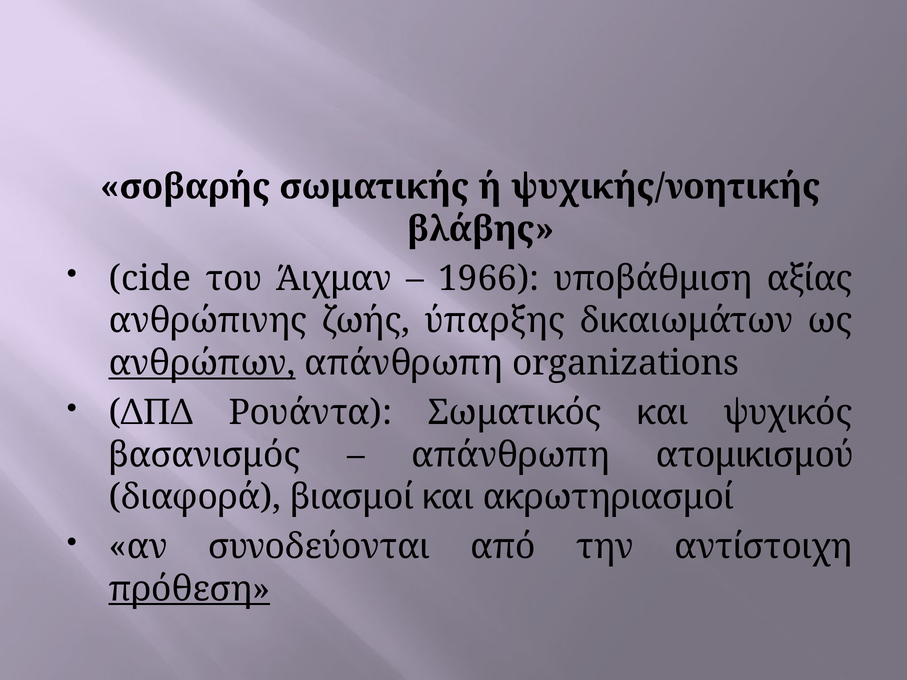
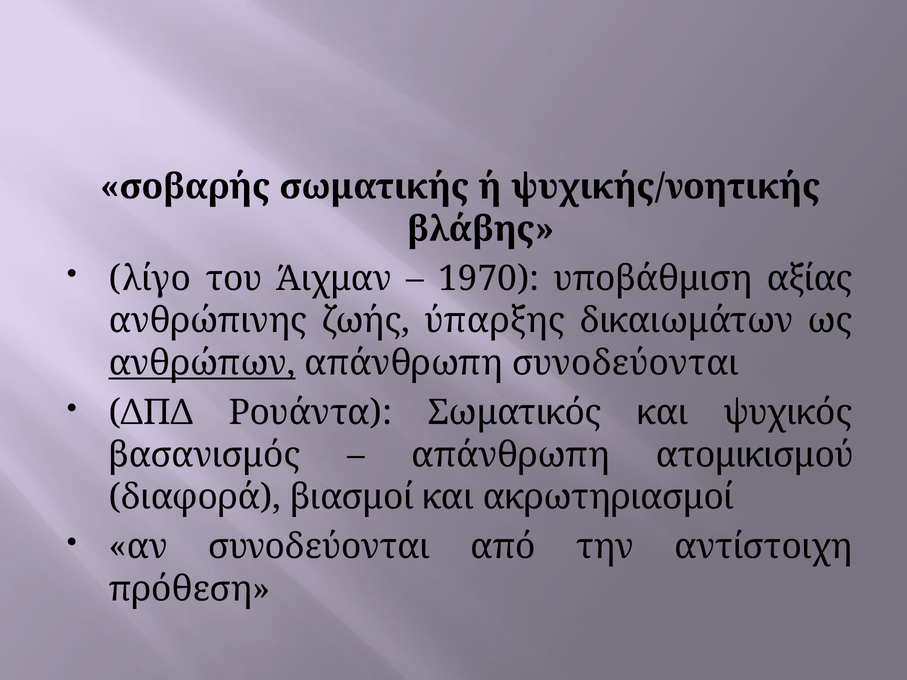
cide: cide -> λίγο
1966: 1966 -> 1970
απάνθρωπη organizations: organizations -> συνοδεύονται
πρόθεση underline: present -> none
